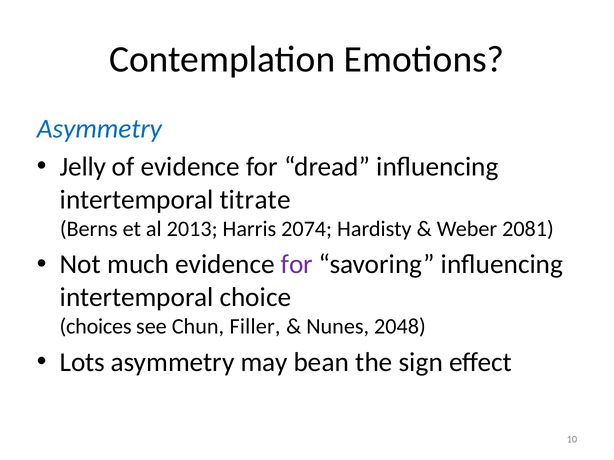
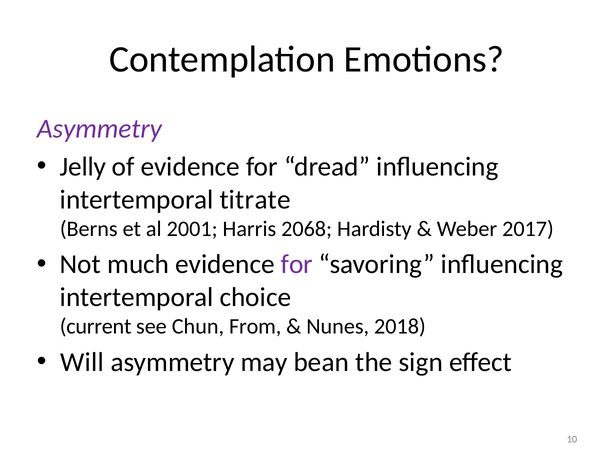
Asymmetry at (99, 129) colour: blue -> purple
2013: 2013 -> 2001
2074: 2074 -> 2068
2081: 2081 -> 2017
choices: choices -> current
Filler: Filler -> From
2048: 2048 -> 2018
Lots: Lots -> Will
